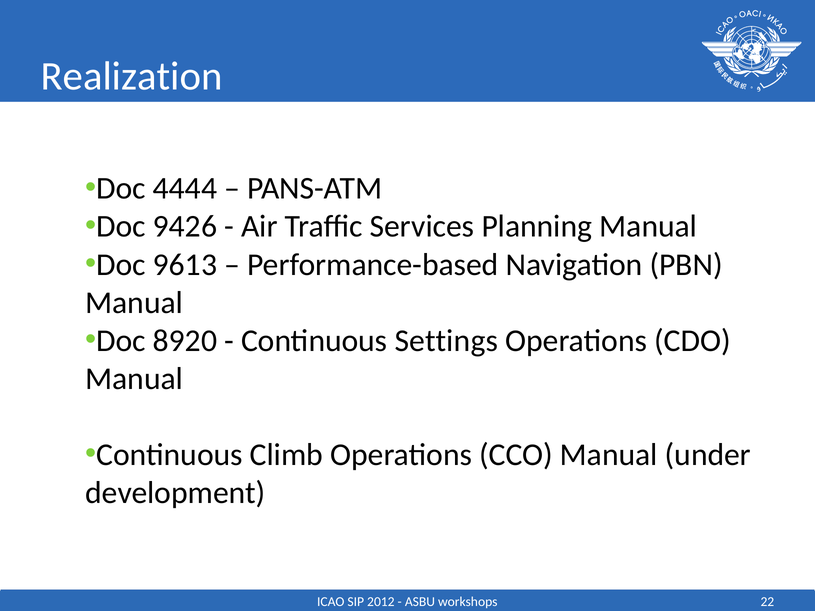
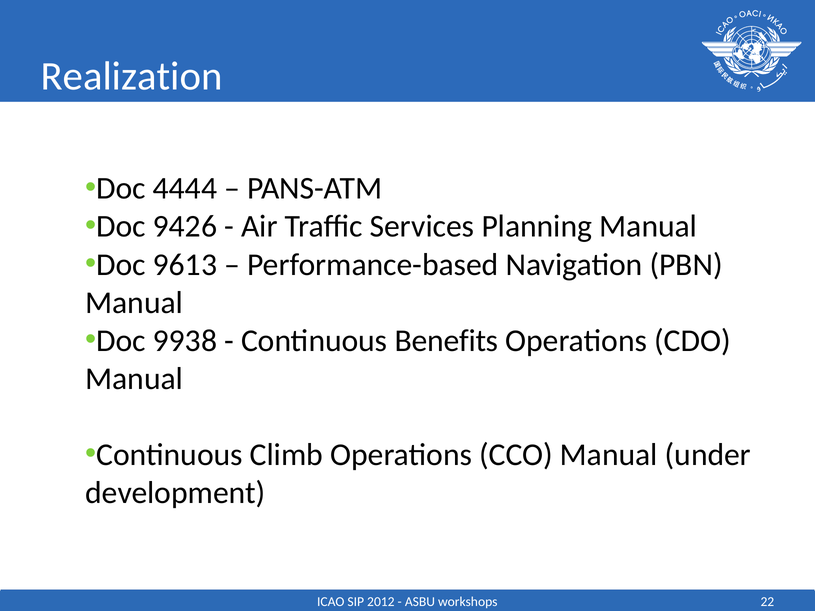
8920: 8920 -> 9938
Settings: Settings -> Benefits
